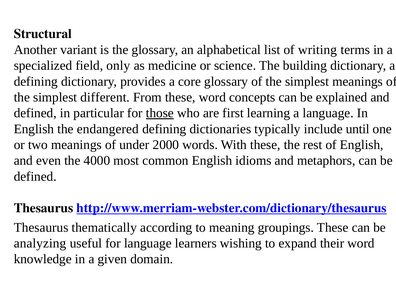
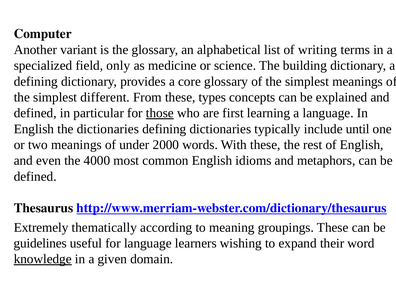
Structural: Structural -> Computer
these word: word -> types
the endangered: endangered -> dictionaries
Thesaurus at (41, 227): Thesaurus -> Extremely
analyzing: analyzing -> guidelines
knowledge underline: none -> present
